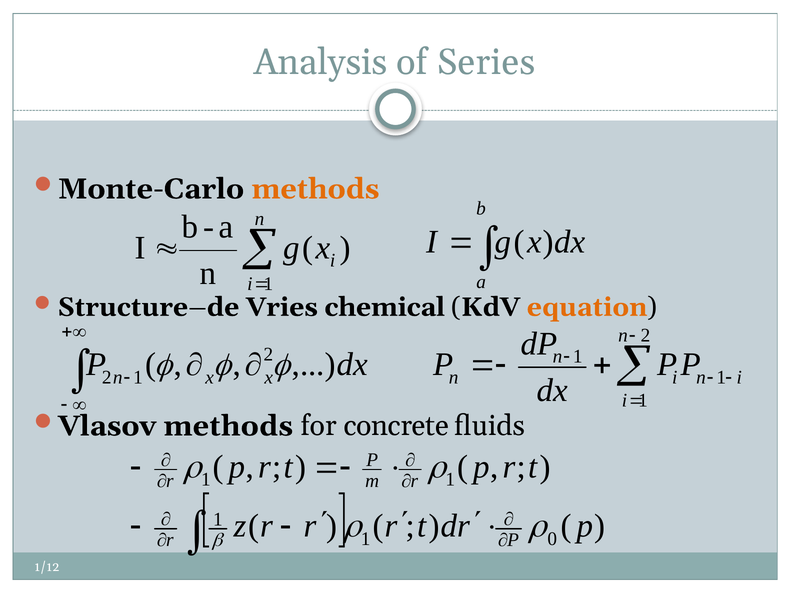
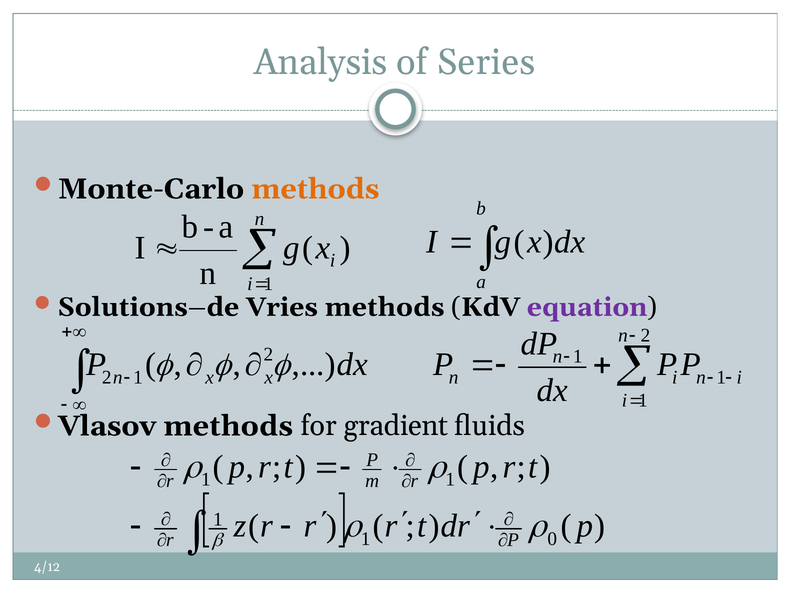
Structure–de: Structure–de -> Solutions–de
Vries chemical: chemical -> methods
equation colour: orange -> purple
concrete: concrete -> gradient
1/12: 1/12 -> 4/12
